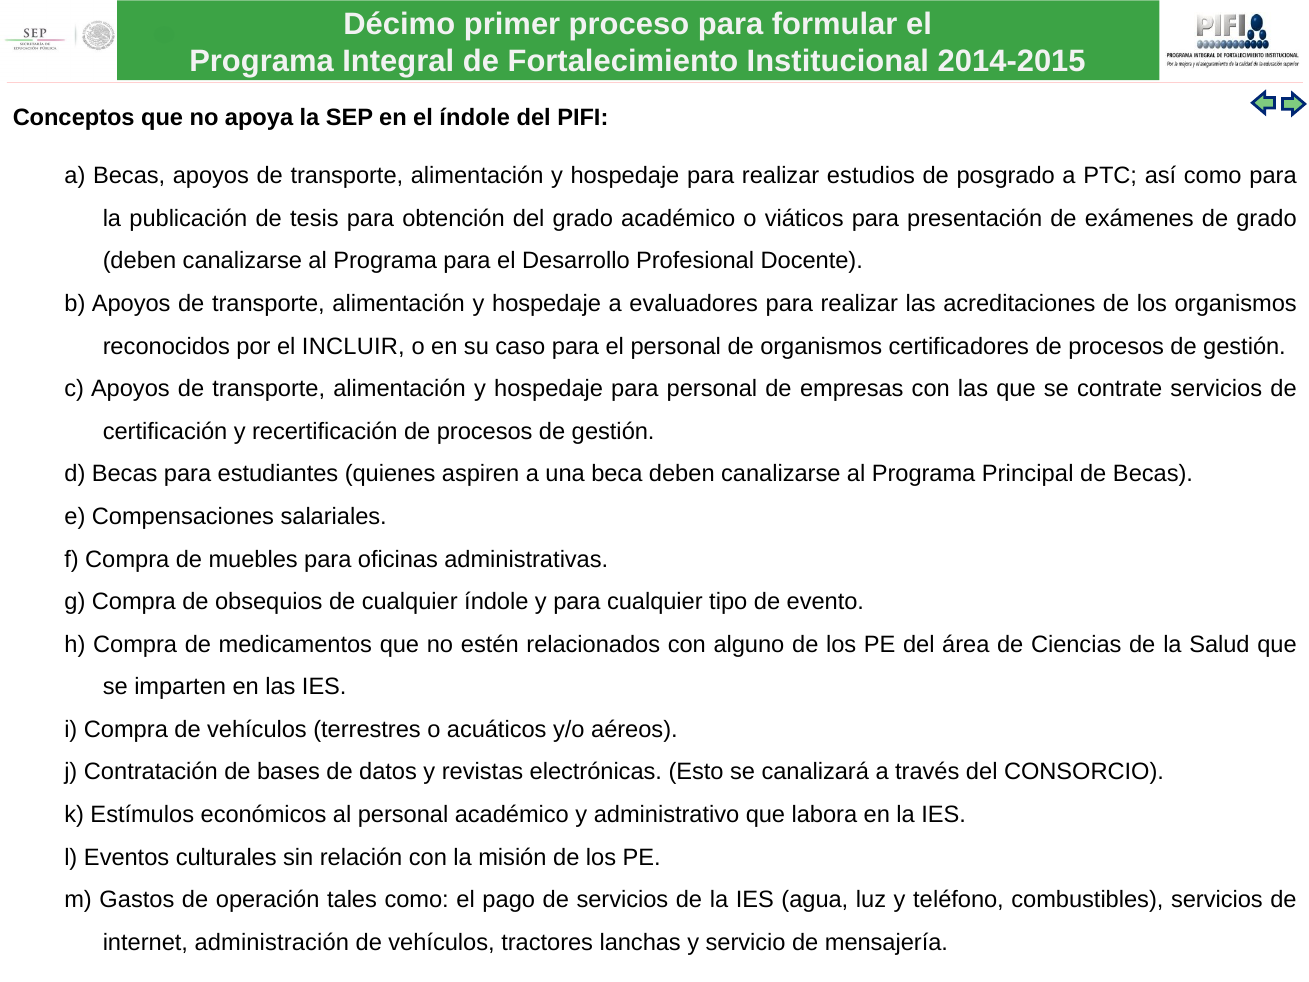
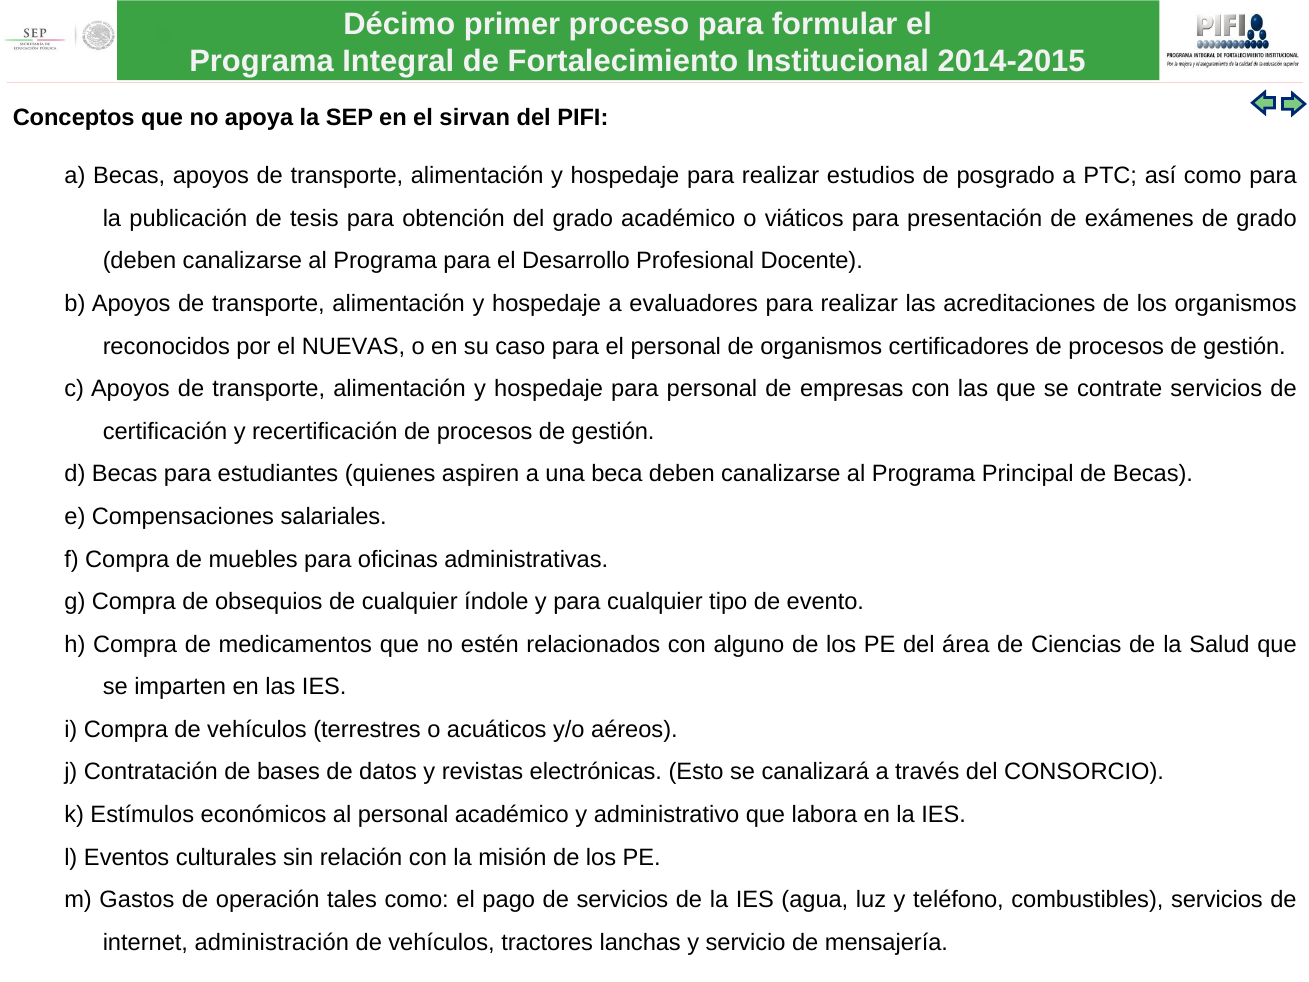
el índole: índole -> sirvan
INCLUIR: INCLUIR -> NUEVAS
